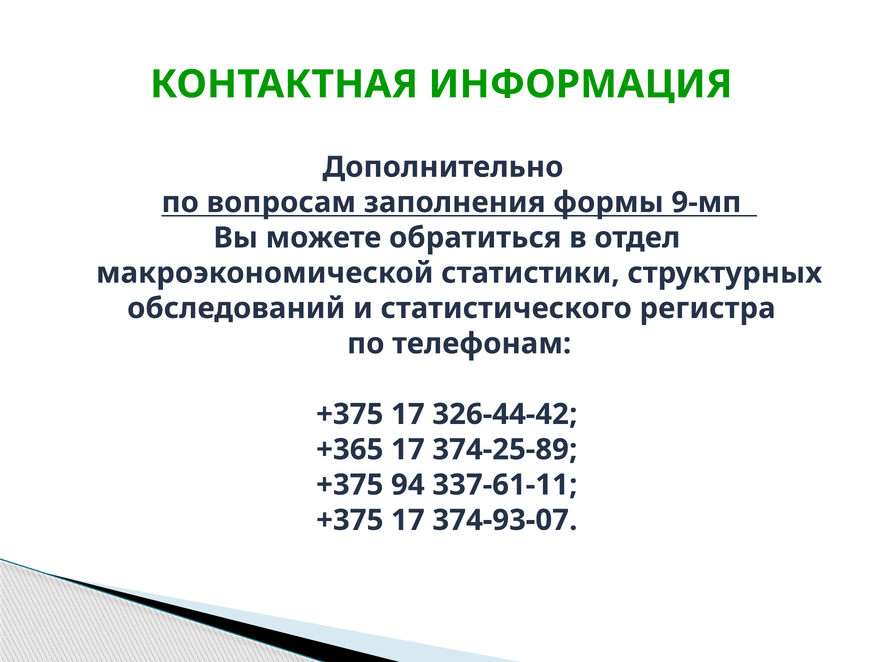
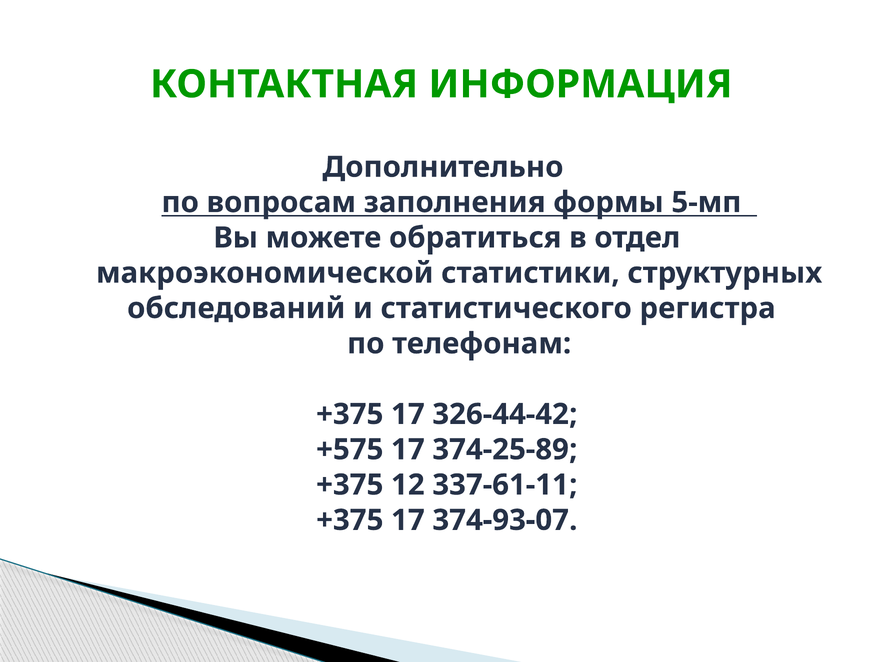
9-мп: 9-мп -> 5-мп
+365: +365 -> +575
94: 94 -> 12
